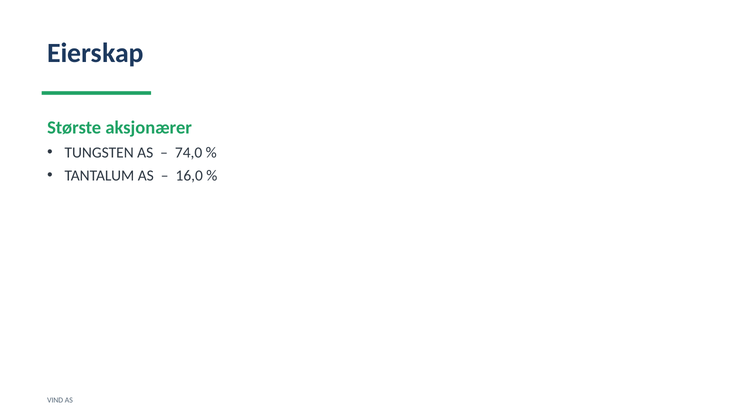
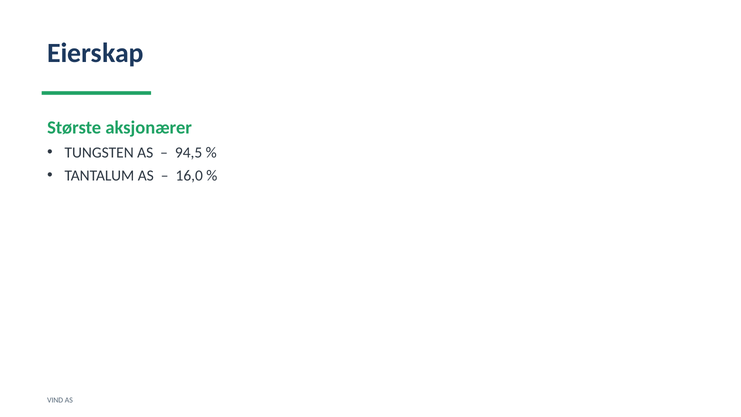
74,0: 74,0 -> 94,5
